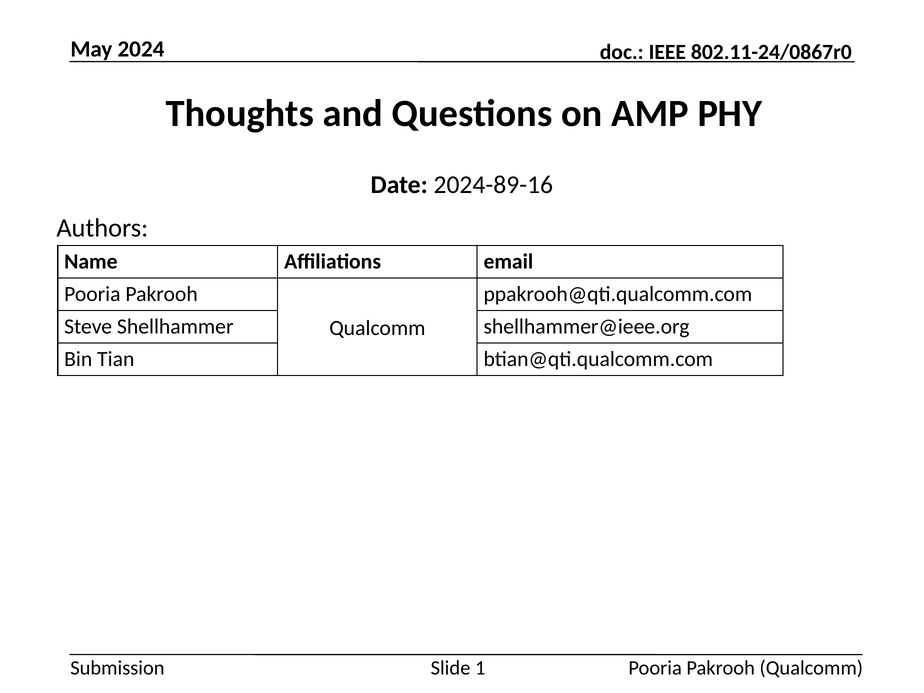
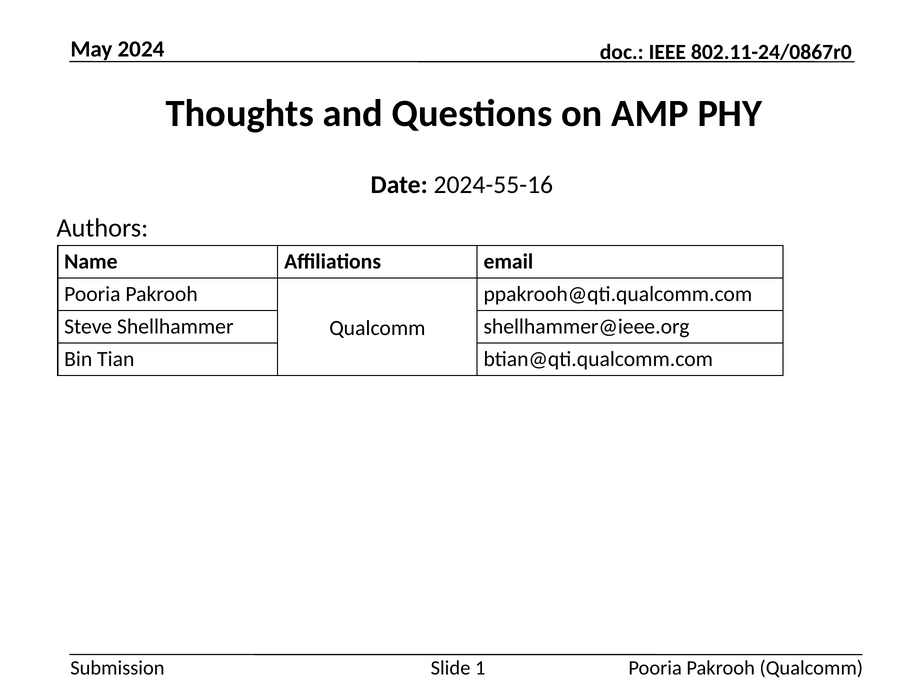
2024-89-16: 2024-89-16 -> 2024-55-16
